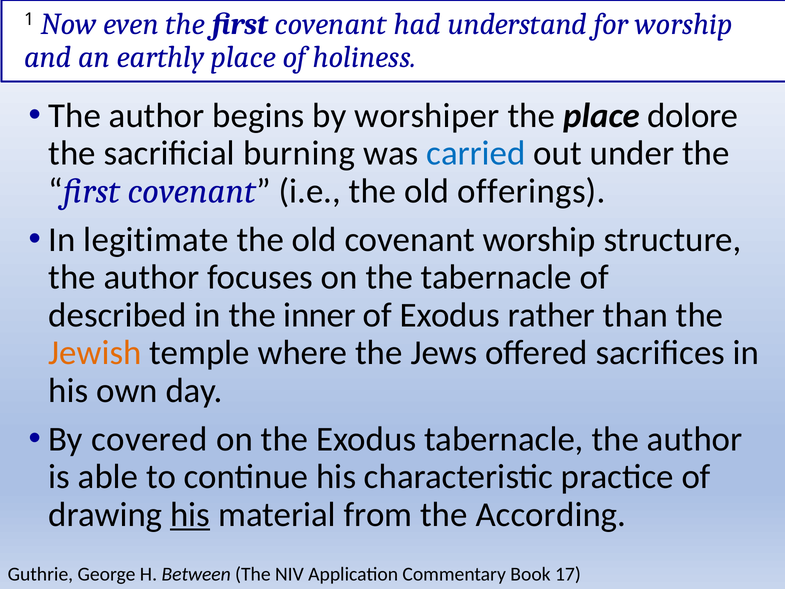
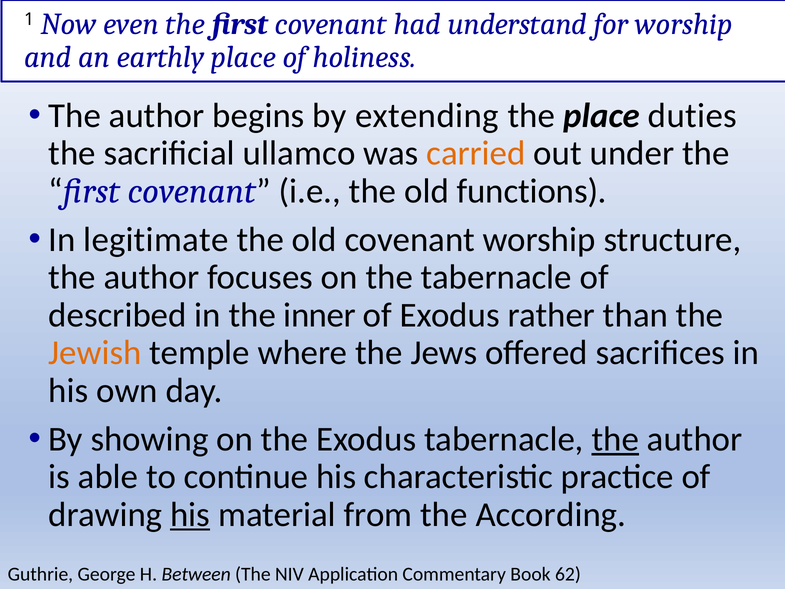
worshiper: worshiper -> extending
dolore: dolore -> duties
burning: burning -> ullamco
carried colour: blue -> orange
offerings: offerings -> functions
covered: covered -> showing
the at (615, 439) underline: none -> present
17: 17 -> 62
